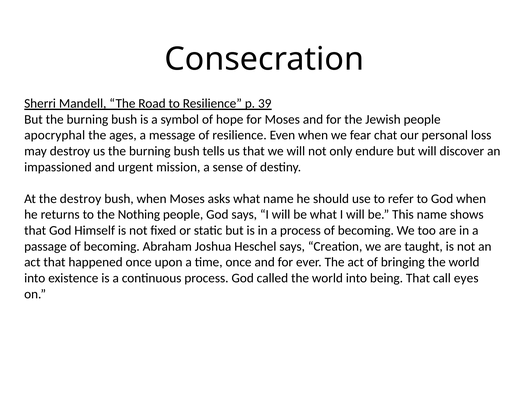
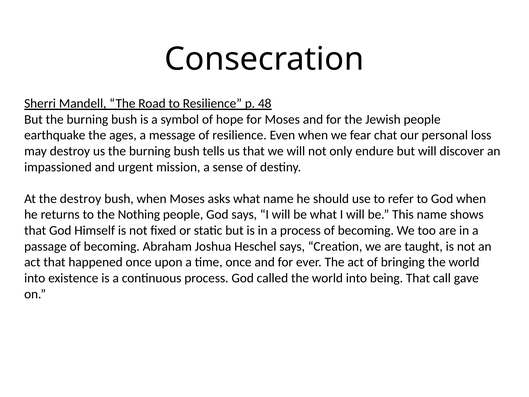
39: 39 -> 48
apocryphal: apocryphal -> earthquake
eyes: eyes -> gave
